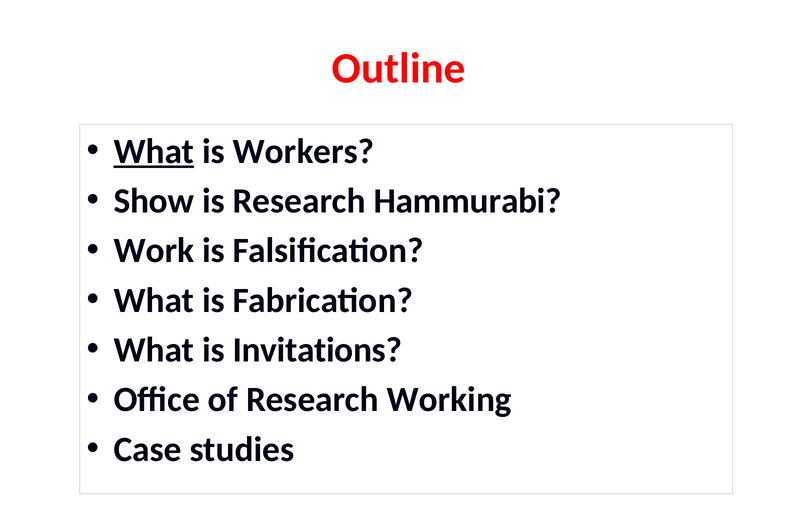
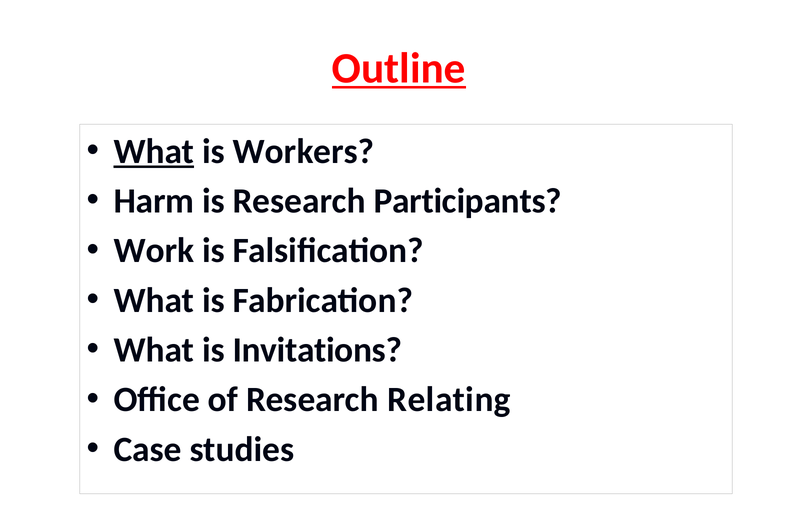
Outline underline: none -> present
Show: Show -> Harm
Hammurabi: Hammurabi -> Participants
Working: Working -> Relating
